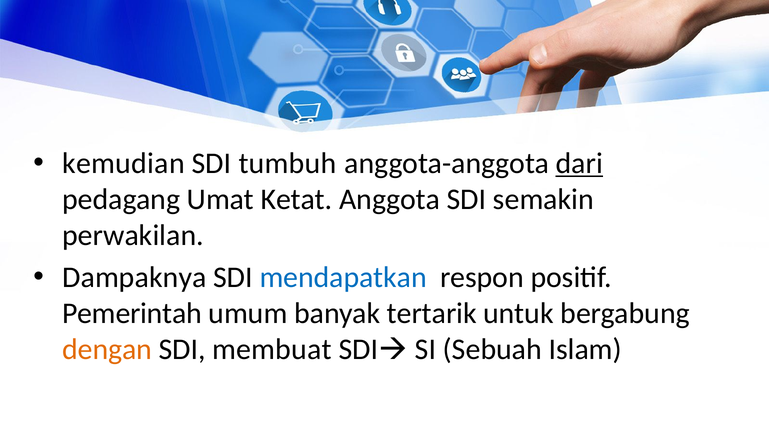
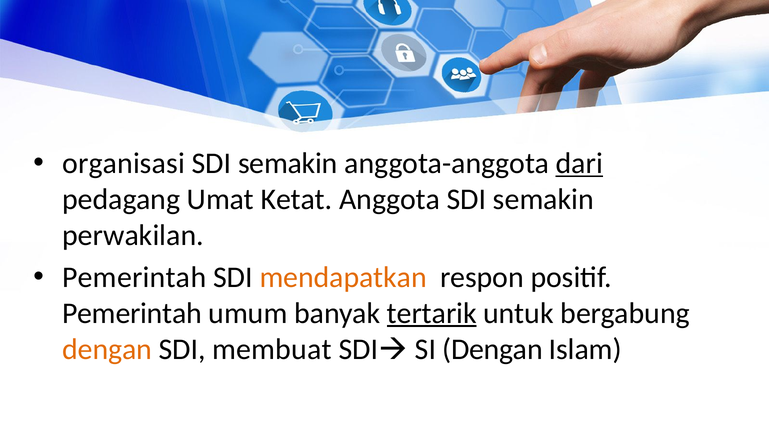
kemudian: kemudian -> organisasi
tumbuh at (288, 163): tumbuh -> semakin
Dampaknya at (134, 277): Dampaknya -> Pemerintah
mendapatkan colour: blue -> orange
tertarik underline: none -> present
SI Sebuah: Sebuah -> Dengan
